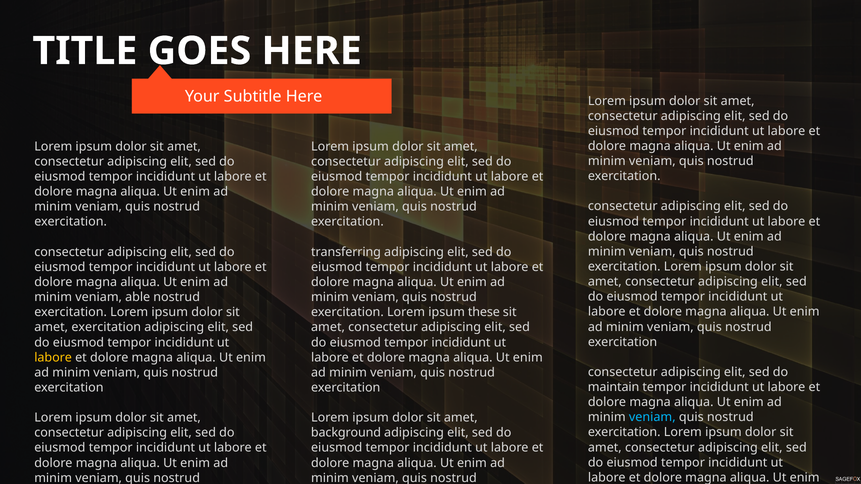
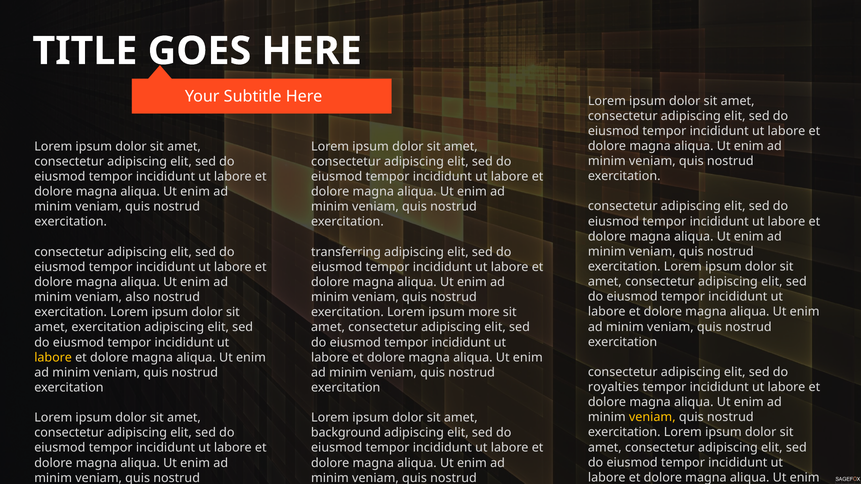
able: able -> also
these: these -> more
maintain: maintain -> royalties
veniam at (652, 418) colour: light blue -> yellow
